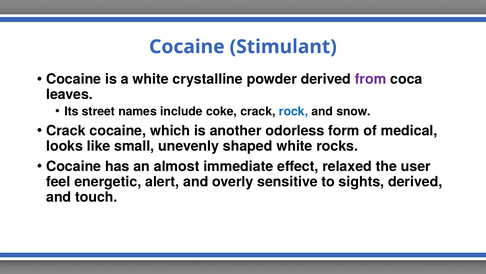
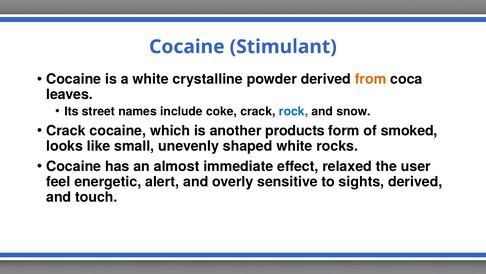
from colour: purple -> orange
odorless: odorless -> products
medical: medical -> smoked
